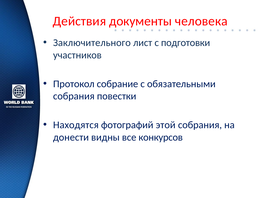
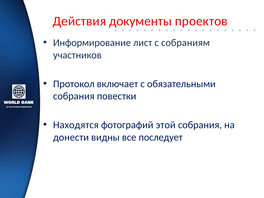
человека: человека -> проектов
Заключительного: Заключительного -> Информирование
подготовки: подготовки -> собраниям
собрание: собрание -> включает
конкурсов: конкурсов -> последует
